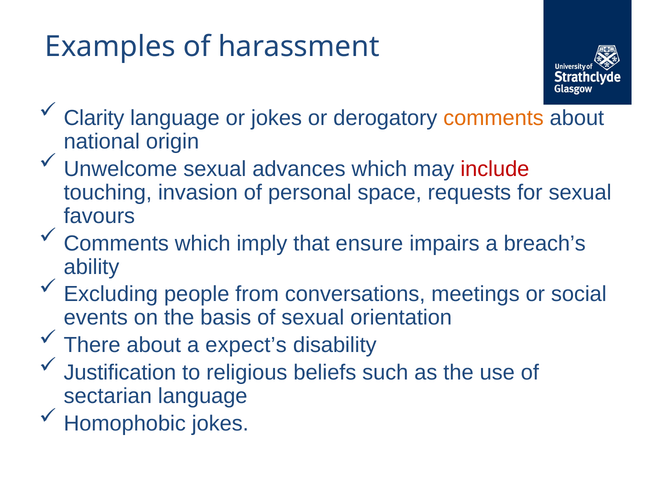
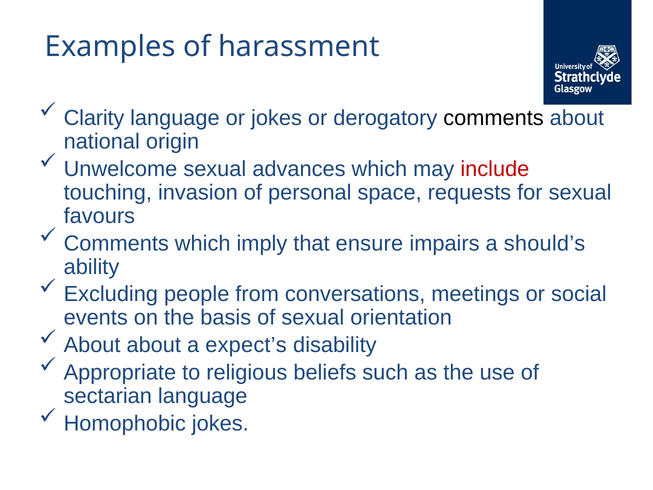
comments at (494, 118) colour: orange -> black
breach’s: breach’s -> should’s
There at (92, 345): There -> About
Justification: Justification -> Appropriate
